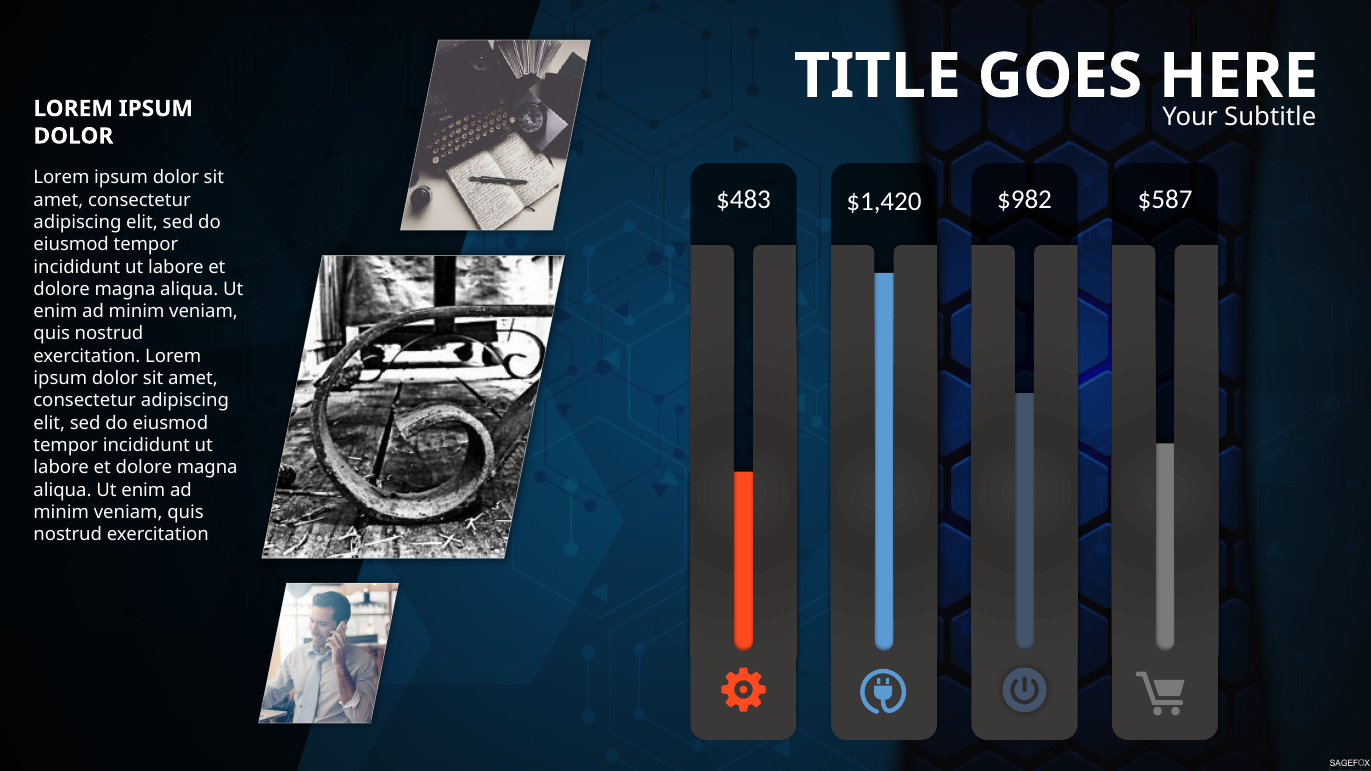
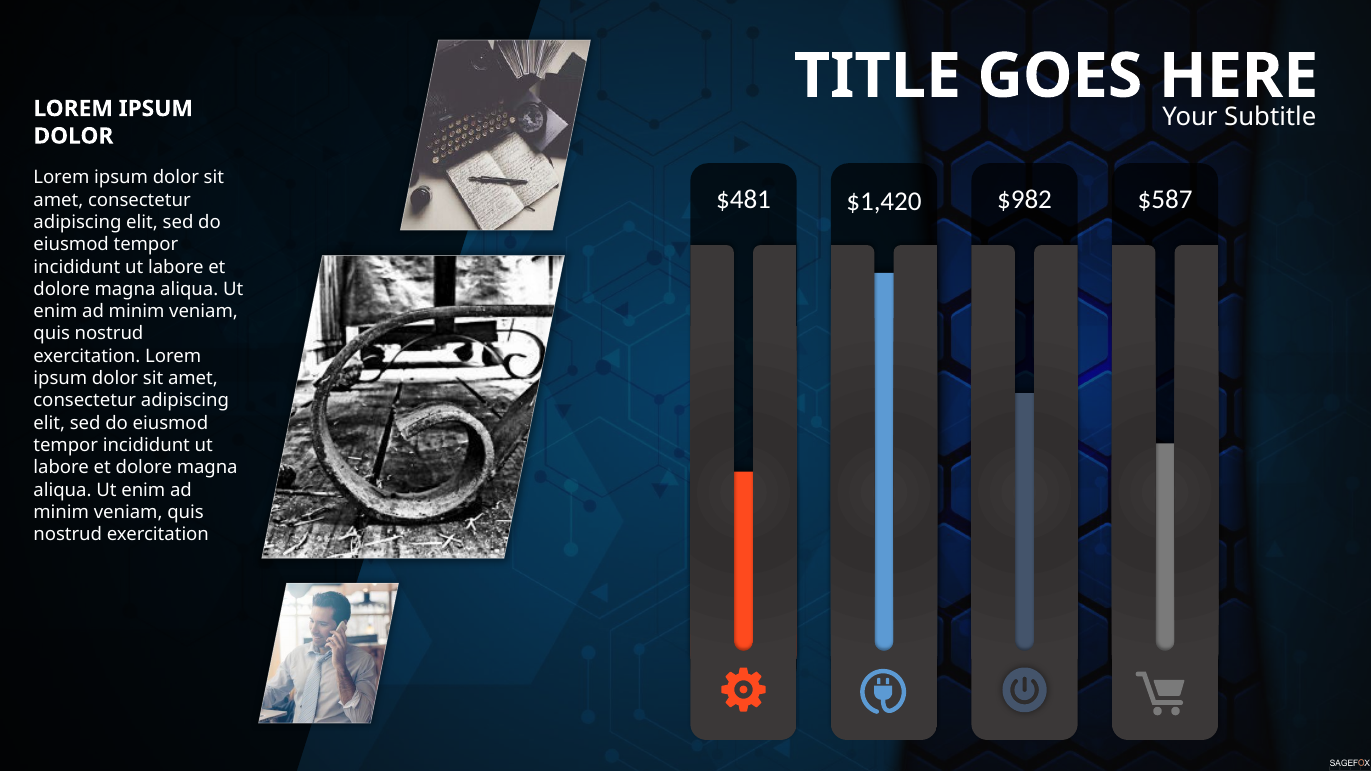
$483: $483 -> $481
